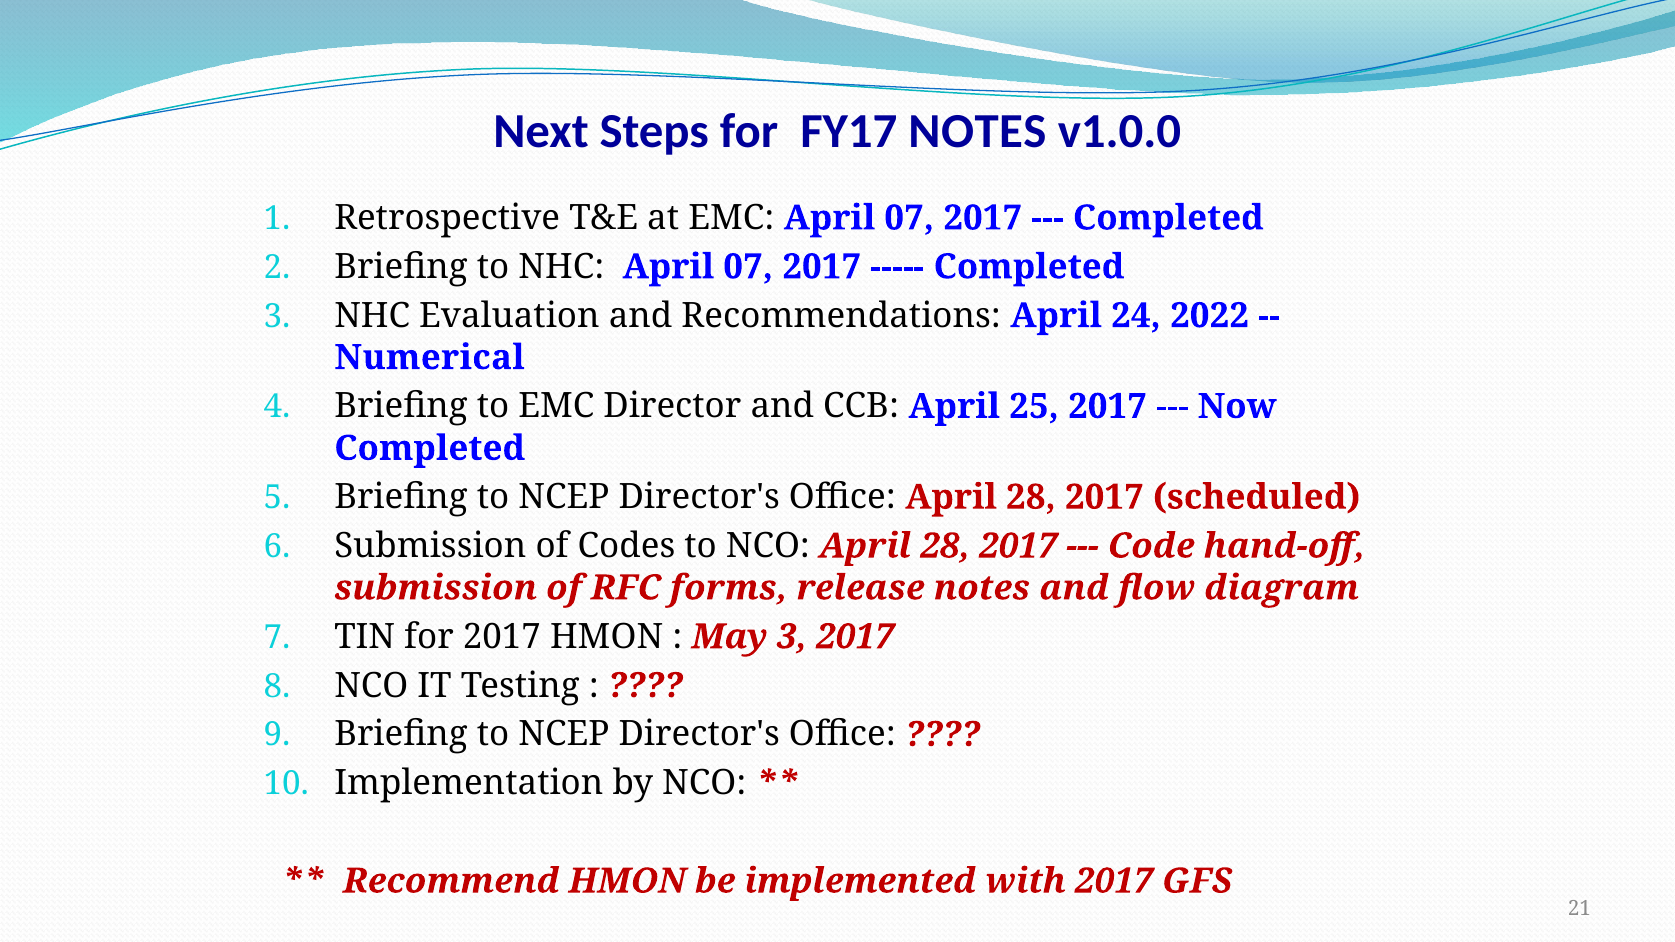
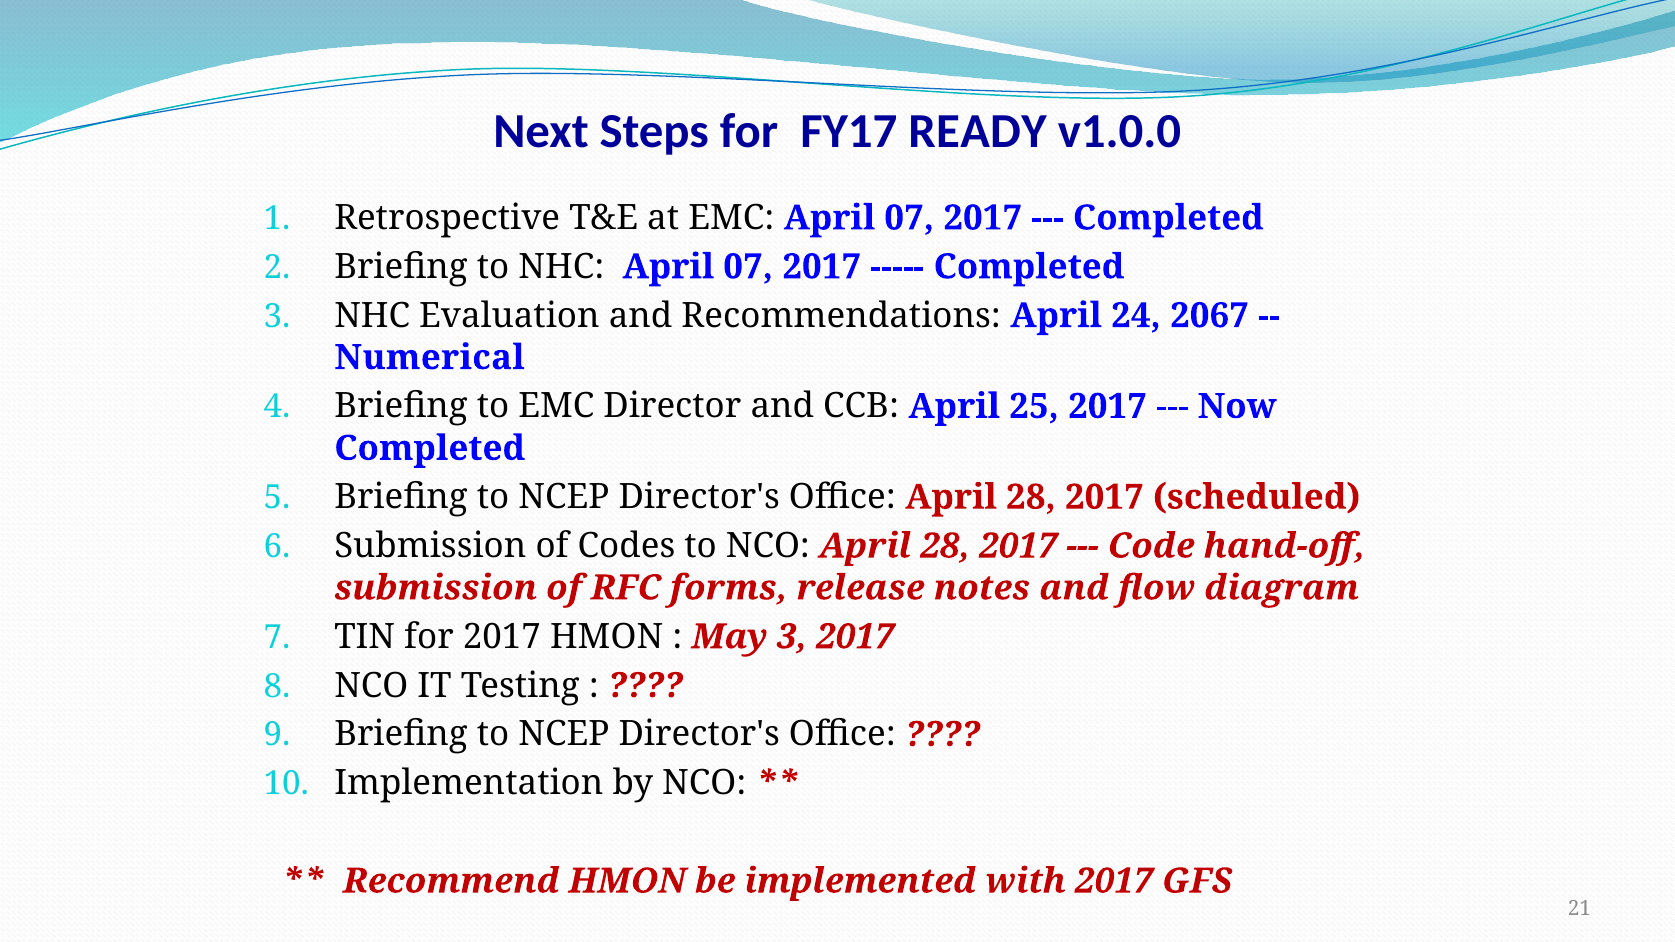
FY17 NOTES: NOTES -> READY
2022: 2022 -> 2067
